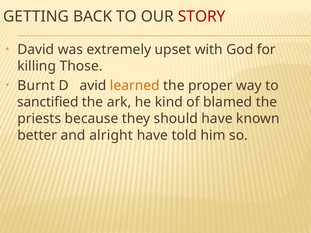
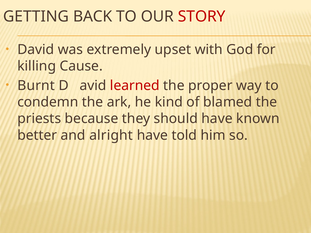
Those: Those -> Cause
learned colour: orange -> red
sanctified: sanctified -> condemn
